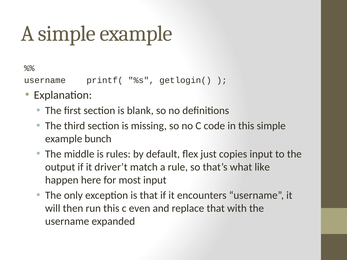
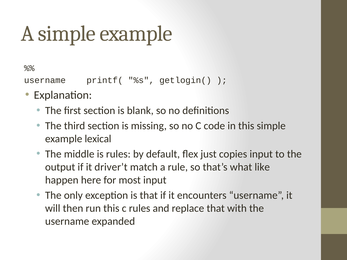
bunch: bunch -> lexical
c even: even -> rules
